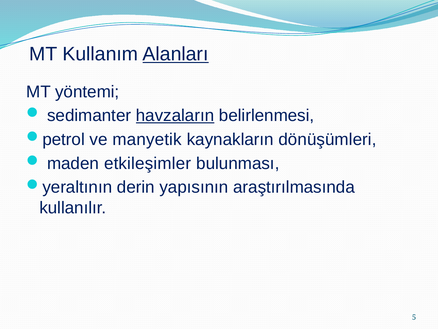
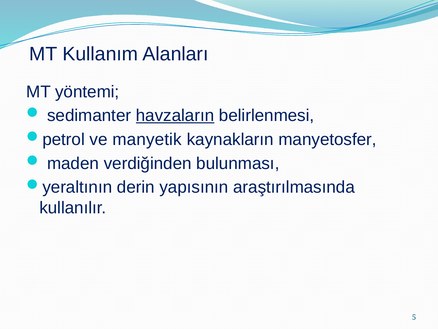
Alanları underline: present -> none
dönüşümleri: dönüşümleri -> manyetosfer
etkileşimler: etkileşimler -> verdiğinden
